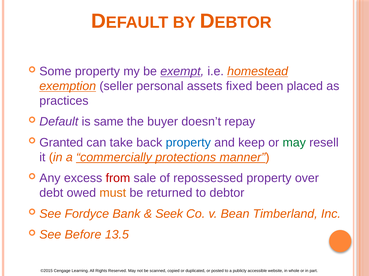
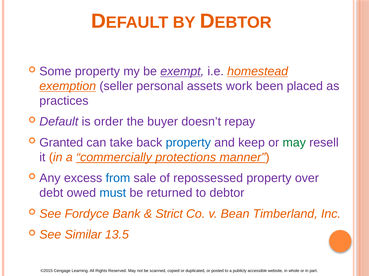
fixed: fixed -> work
same: same -> order
from colour: red -> blue
must colour: orange -> blue
Seek: Seek -> Strict
Before: Before -> Similar
